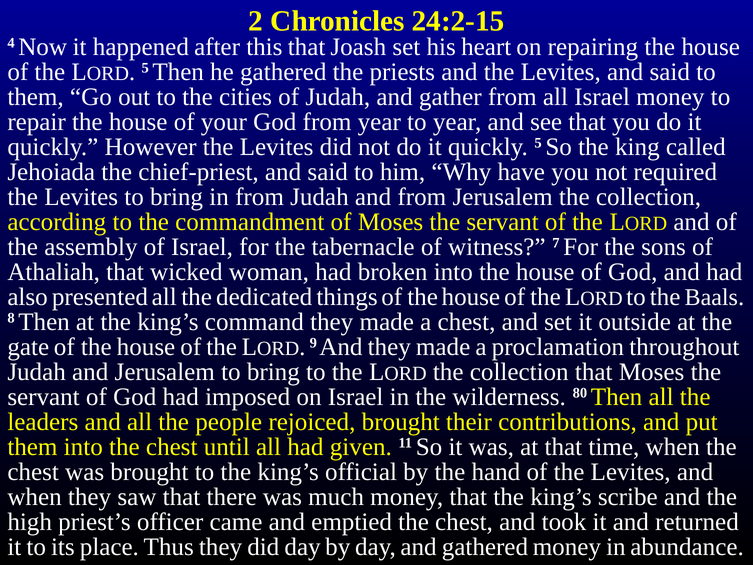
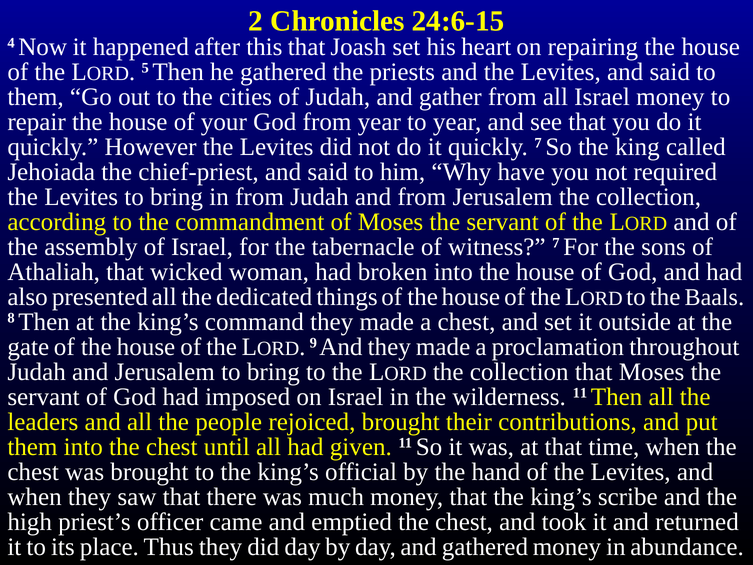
24:2-15: 24:2-15 -> 24:6-15
quickly 5: 5 -> 7
wilderness 80: 80 -> 11
